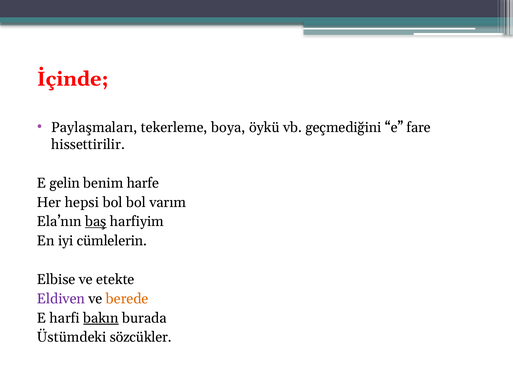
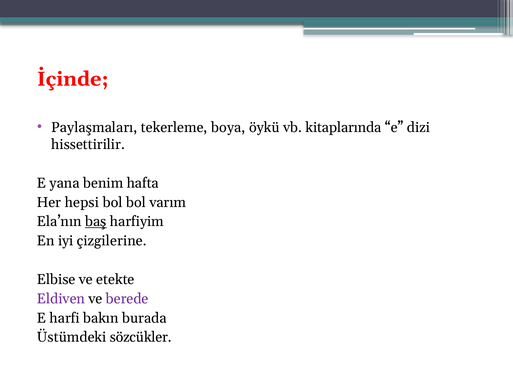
geçmediğini: geçmediğini -> kitaplarında
fare: fare -> dizi
gelin: gelin -> yana
harfe: harfe -> hafta
cümlelerin: cümlelerin -> çizgilerine
berede colour: orange -> purple
bakın underline: present -> none
